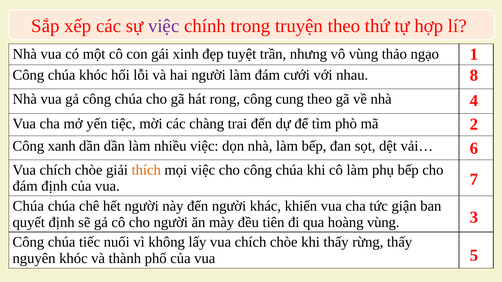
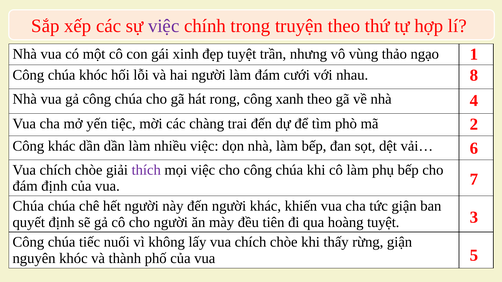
cung: cung -> xanh
Công xanh: xanh -> khác
thích colour: orange -> purple
hoàng vùng: vùng -> tuyệt
rừng thấy: thấy -> giận
